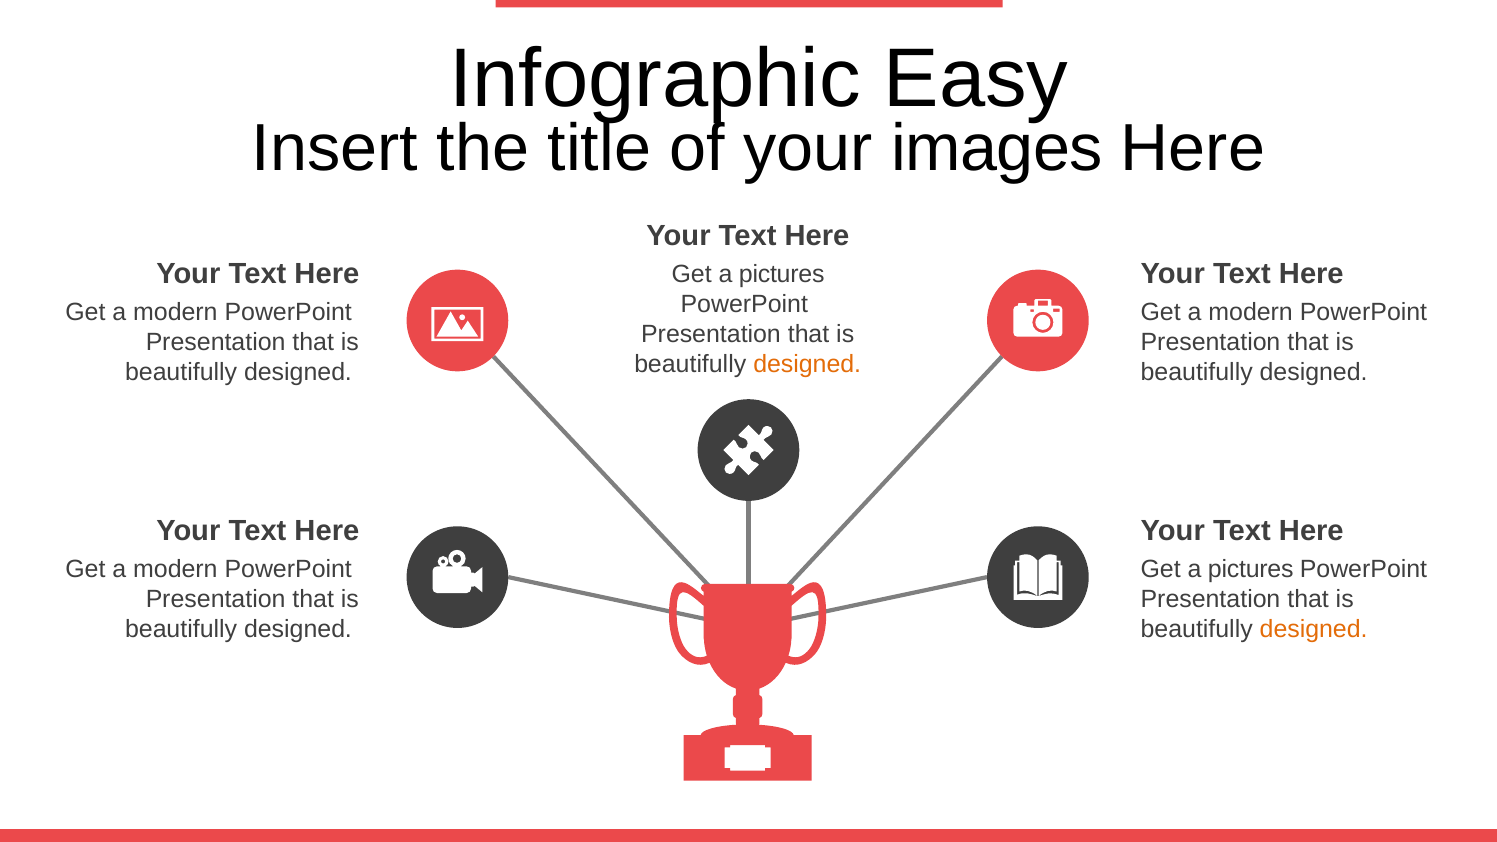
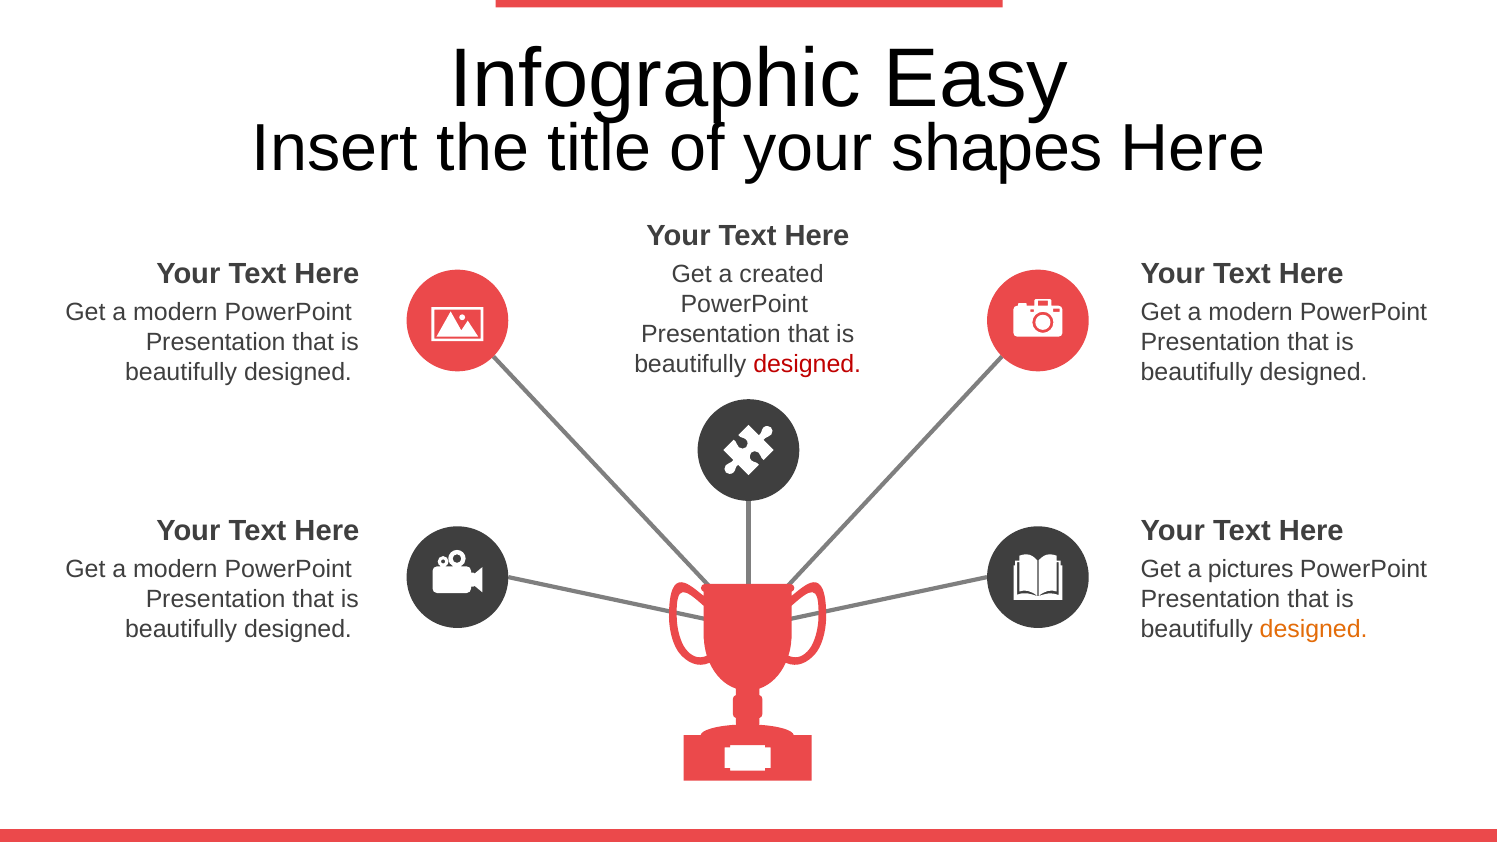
images: images -> shapes
pictures at (782, 274): pictures -> created
designed at (807, 364) colour: orange -> red
